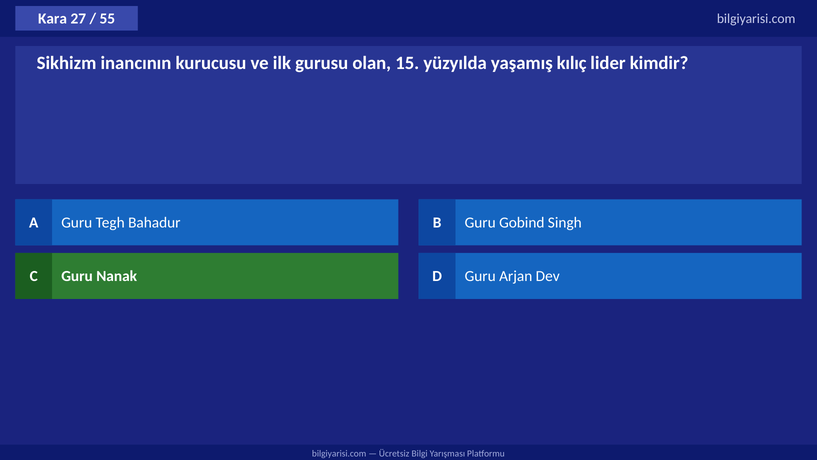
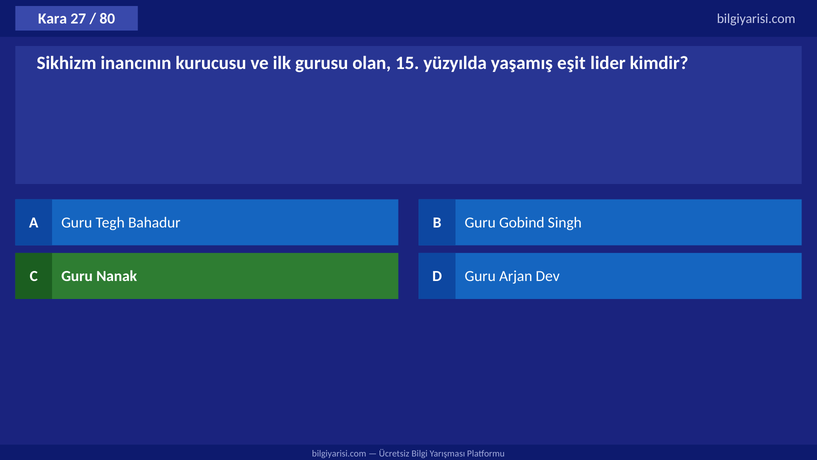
55: 55 -> 80
kılıç: kılıç -> eşit
